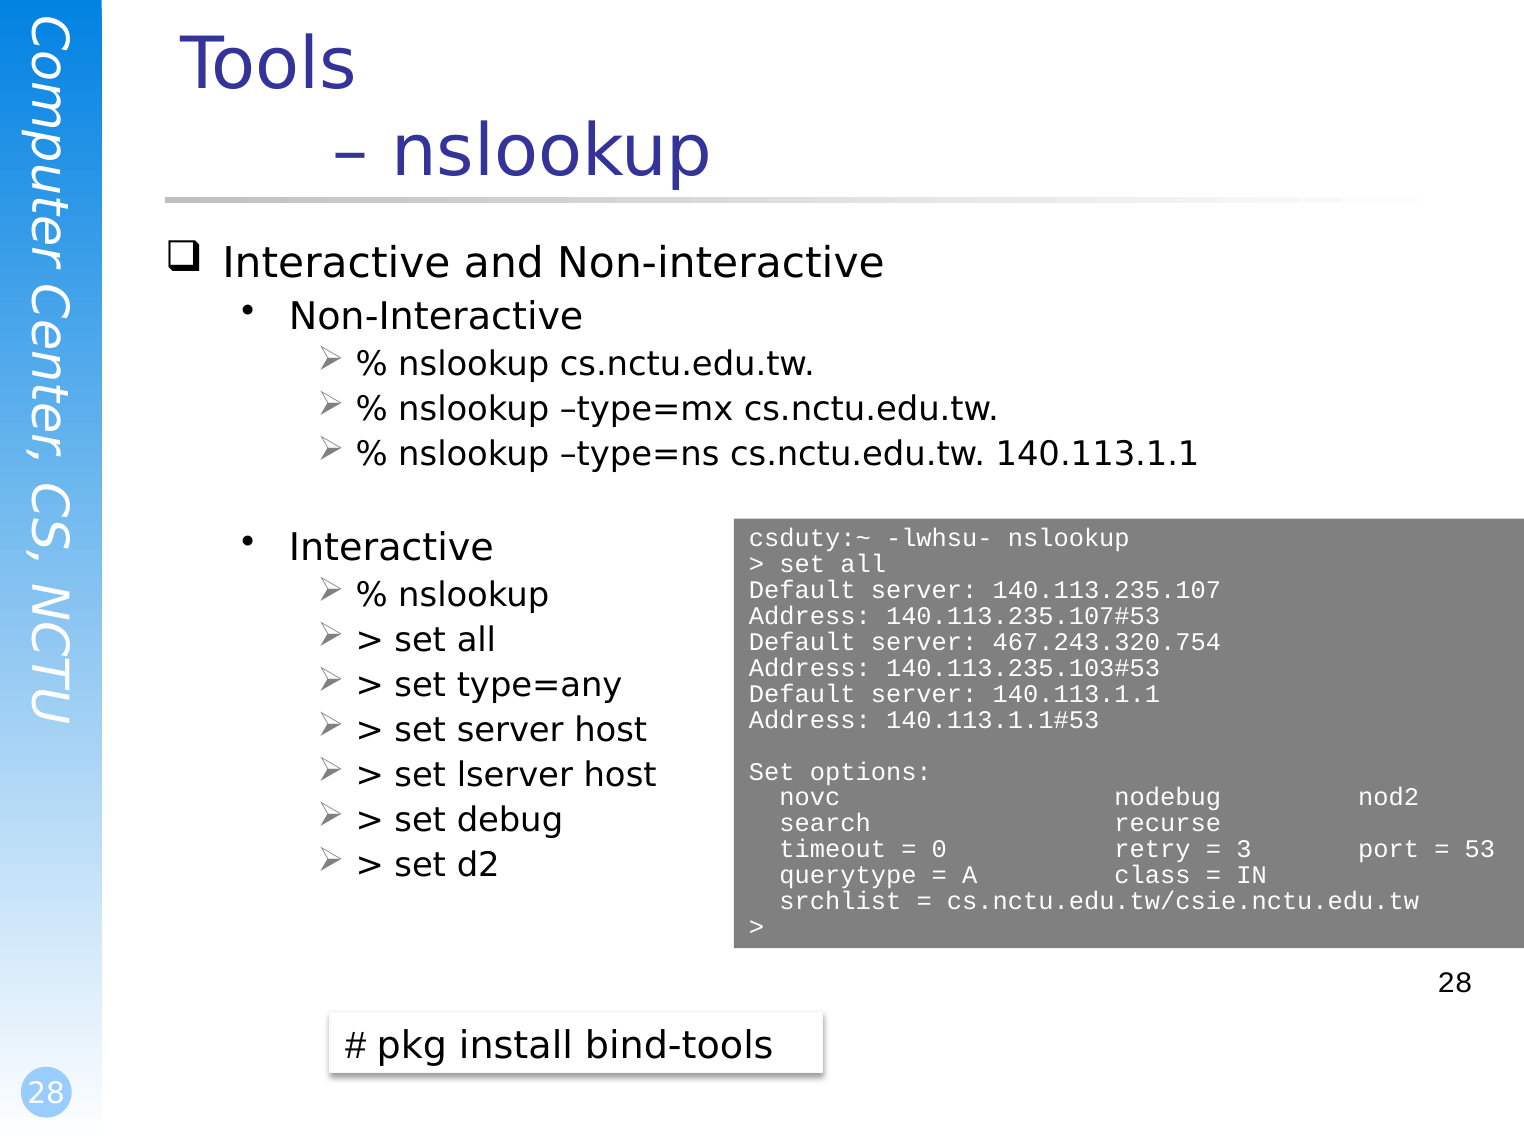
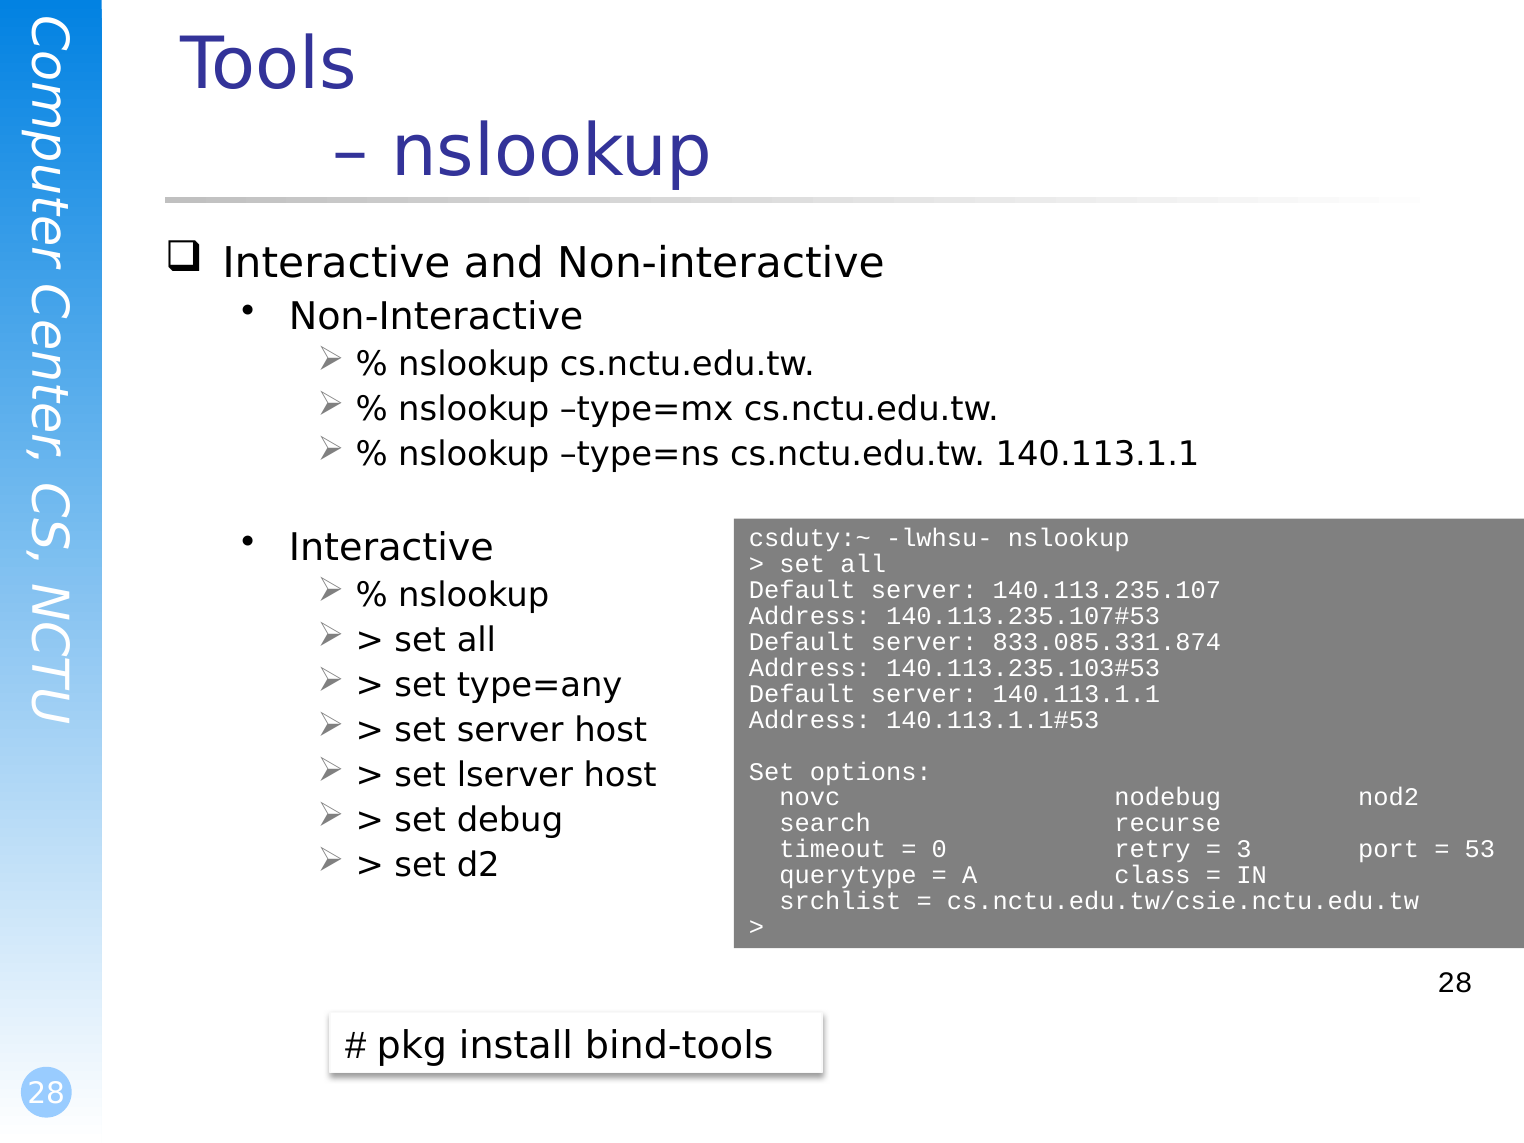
467.243.320.754: 467.243.320.754 -> 833.085.331.874
